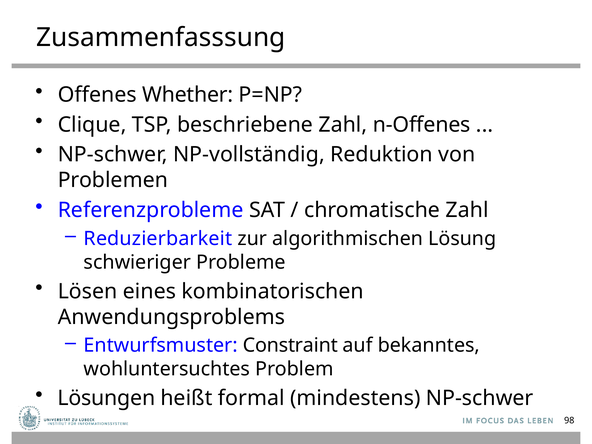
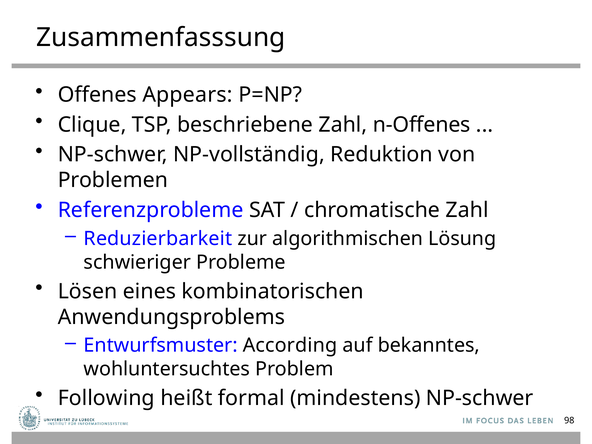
Whether: Whether -> Appears
Constraint: Constraint -> According
Lösungen: Lösungen -> Following
